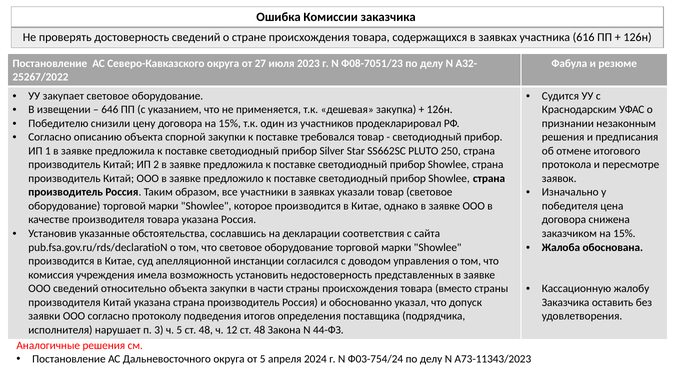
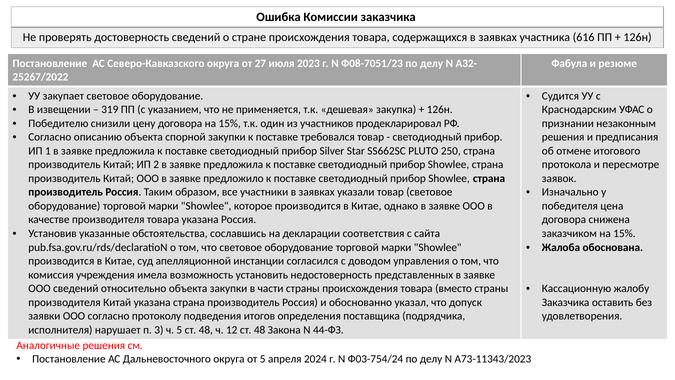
646: 646 -> 319
